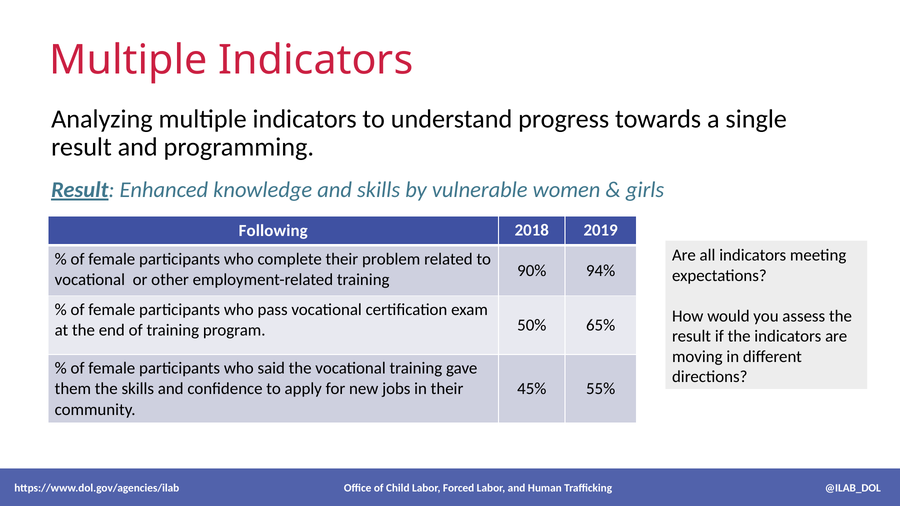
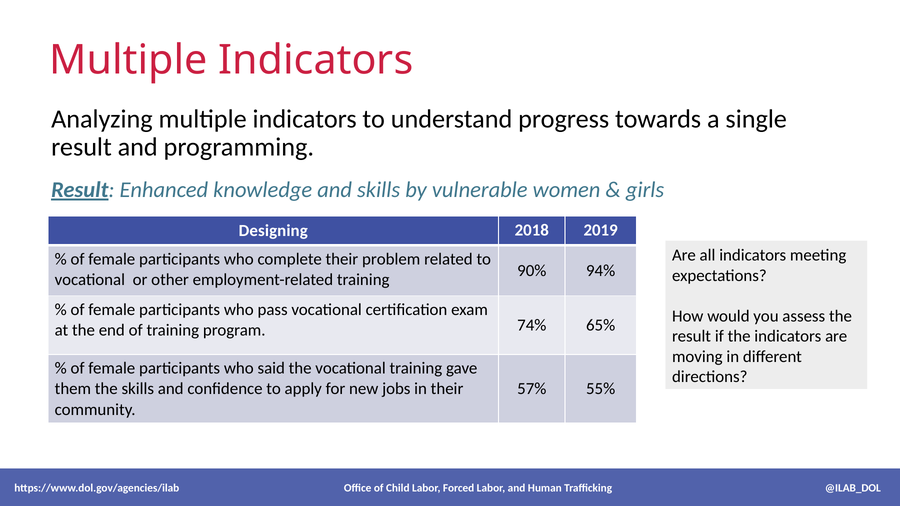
Following: Following -> Designing
50%: 50% -> 74%
45%: 45% -> 57%
